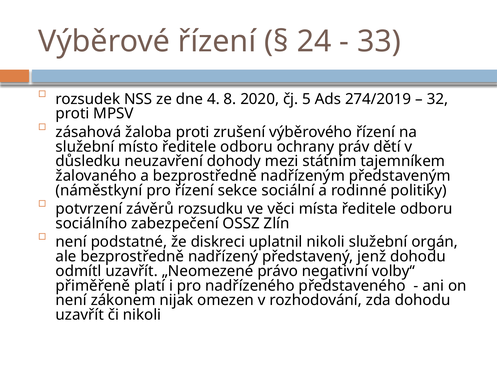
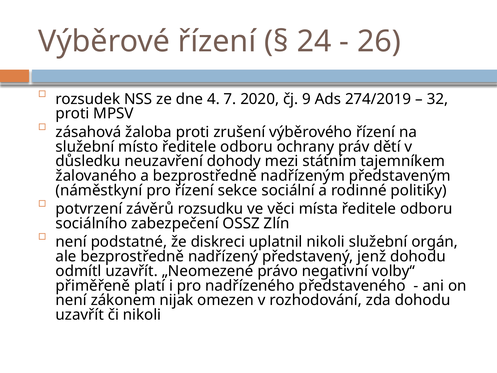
33: 33 -> 26
8: 8 -> 7
5: 5 -> 9
